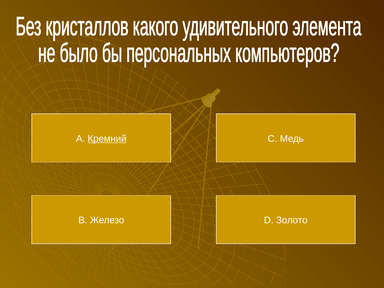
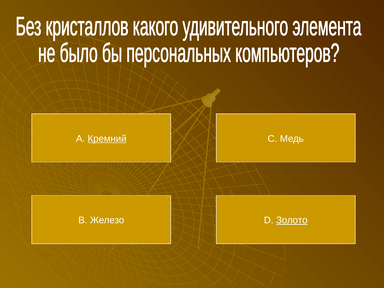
Золото underline: none -> present
